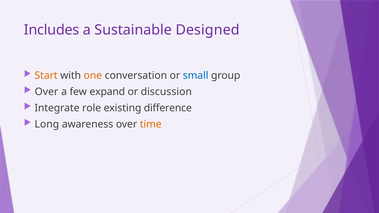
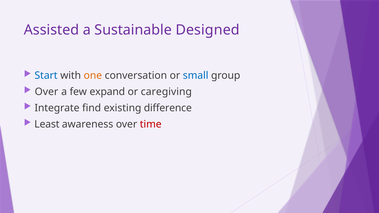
Includes: Includes -> Assisted
Start colour: orange -> blue
discussion: discussion -> caregiving
role: role -> find
Long: Long -> Least
time colour: orange -> red
